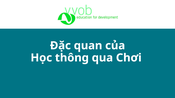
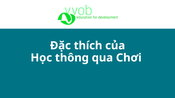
quan: quan -> thích
